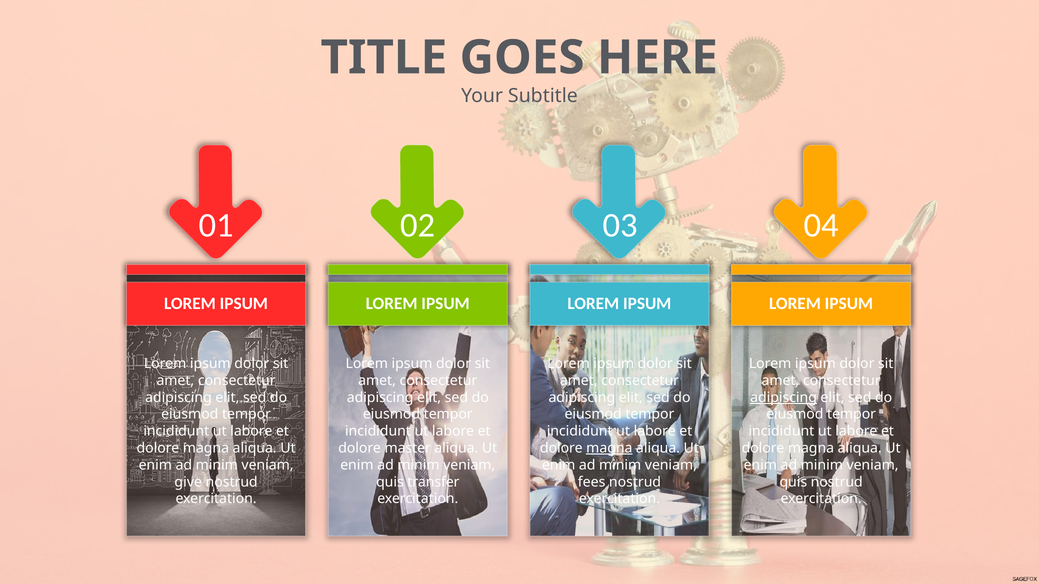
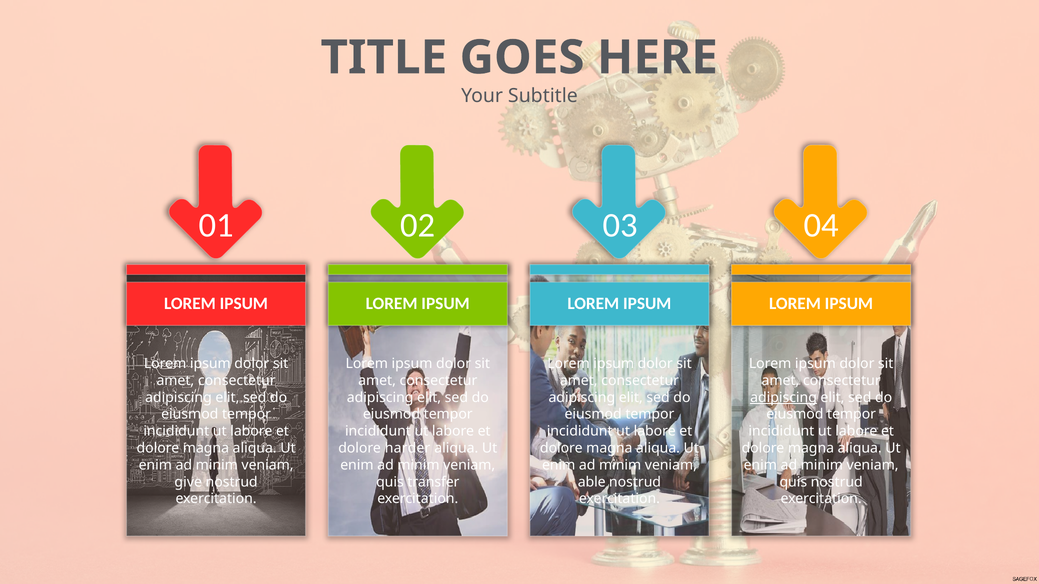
master: master -> harder
magna at (609, 448) underline: present -> none
fees: fees -> able
